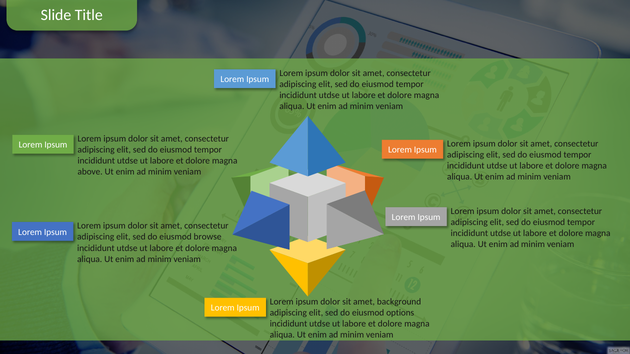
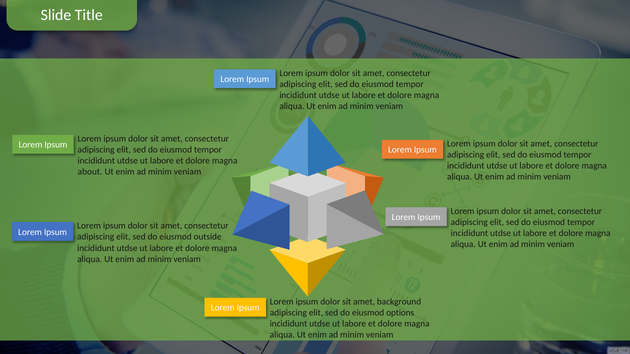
above: above -> about
browse: browse -> outside
